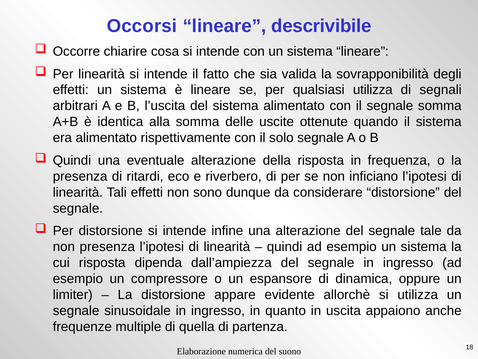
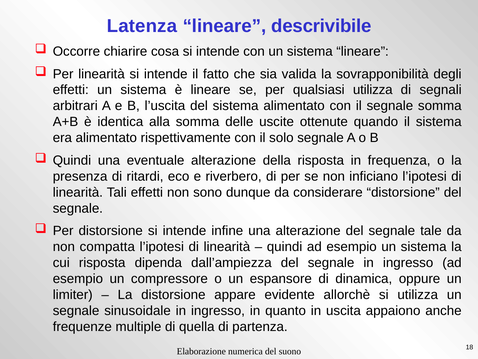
Occorsi: Occorsi -> Latenza
non presenza: presenza -> compatta
